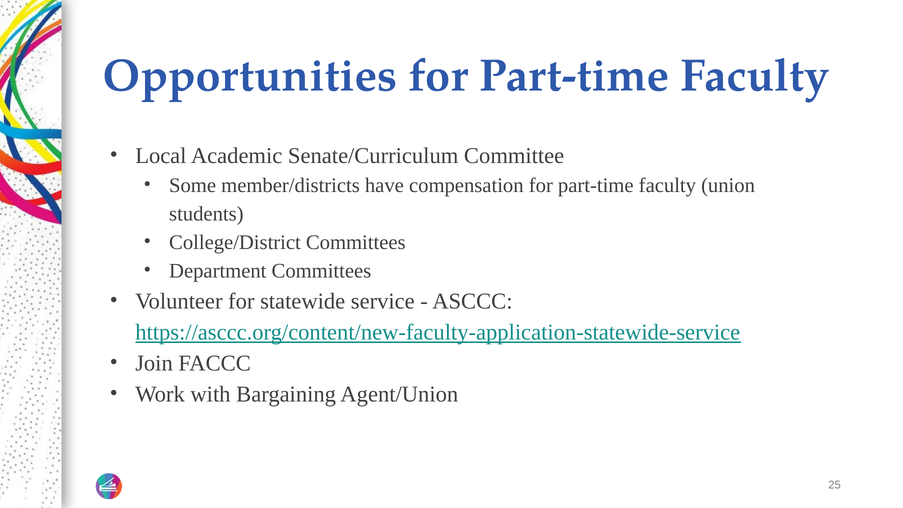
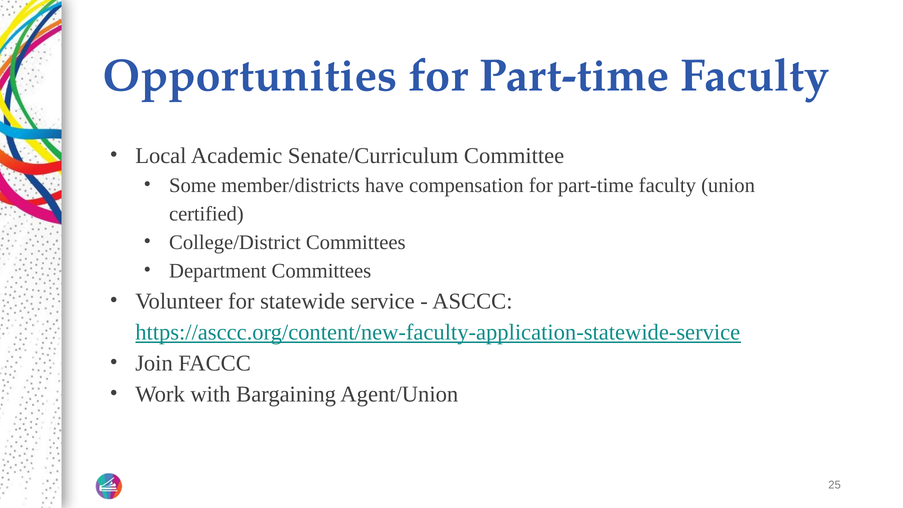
students: students -> certified
